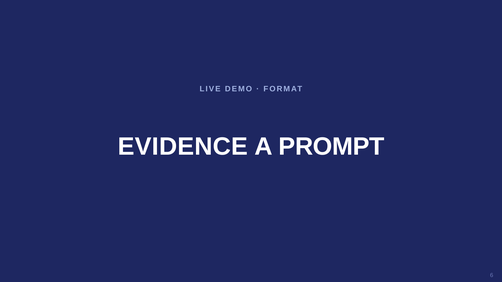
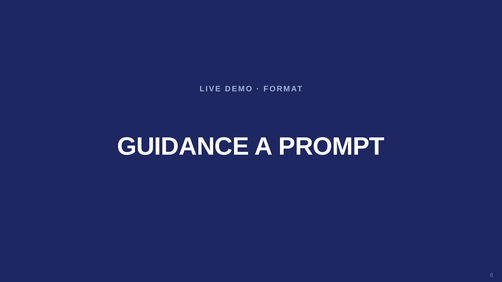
EVIDENCE: EVIDENCE -> GUIDANCE
